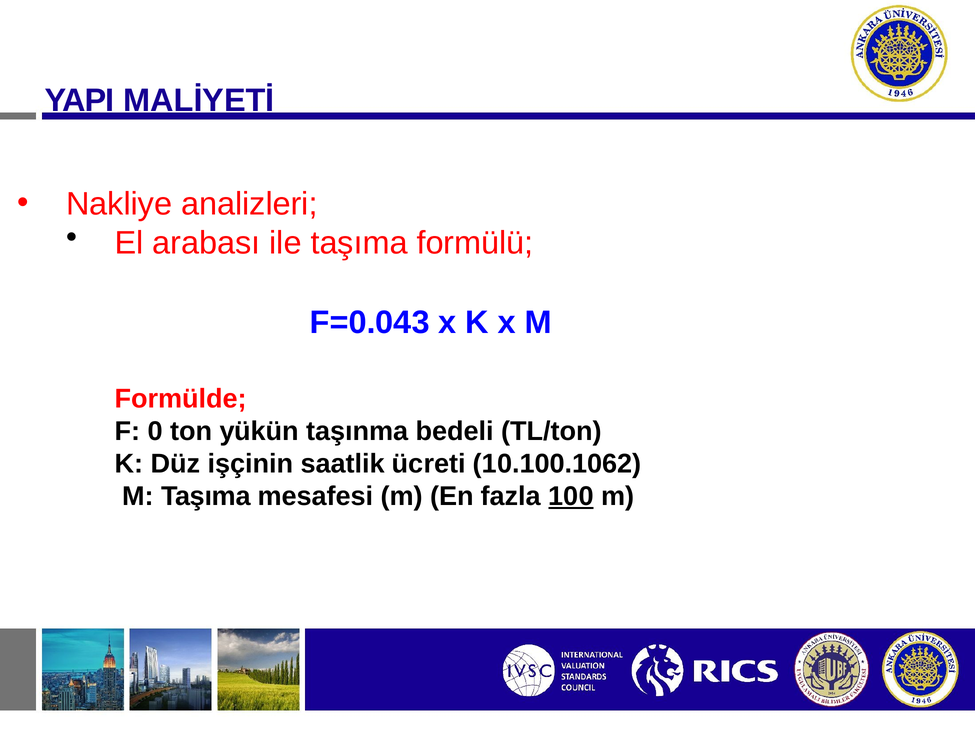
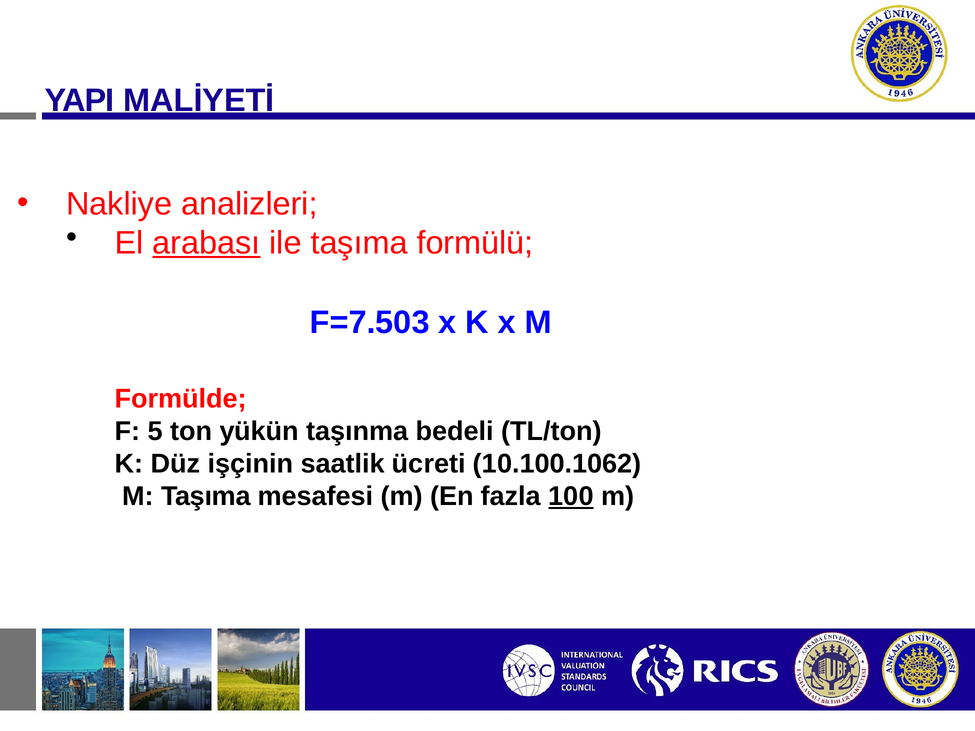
arabası underline: none -> present
F=0.043: F=0.043 -> F=7.503
0: 0 -> 5
